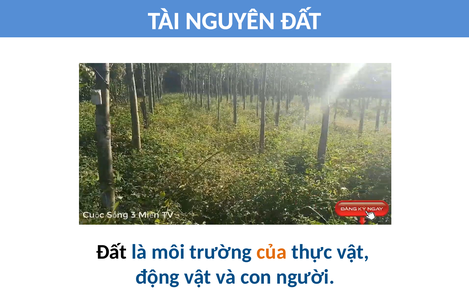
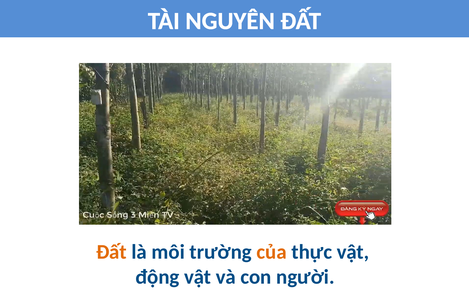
Đất at (111, 252) colour: black -> orange
